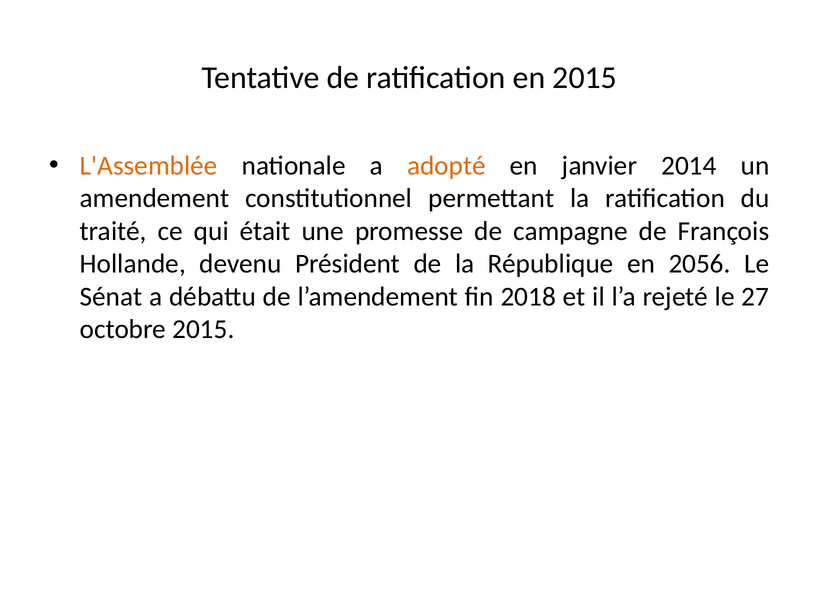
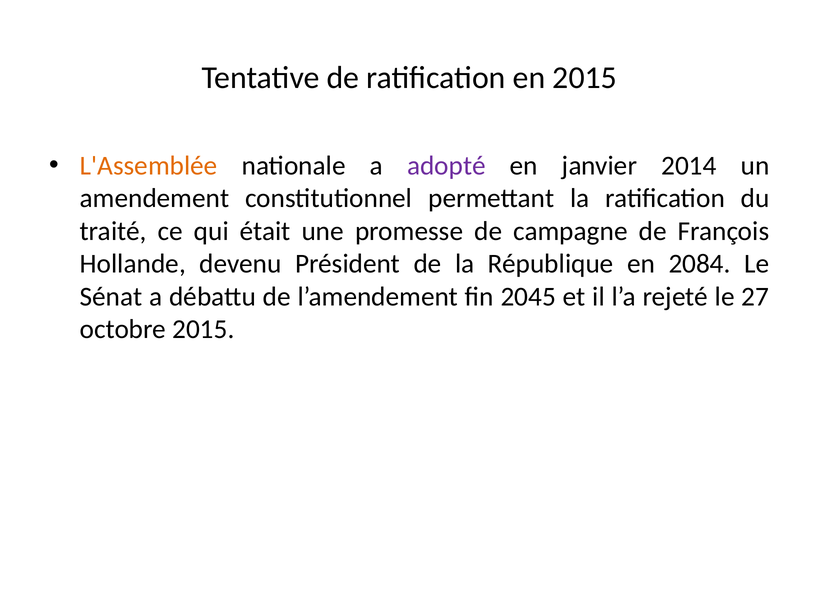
adopté colour: orange -> purple
2056: 2056 -> 2084
2018: 2018 -> 2045
